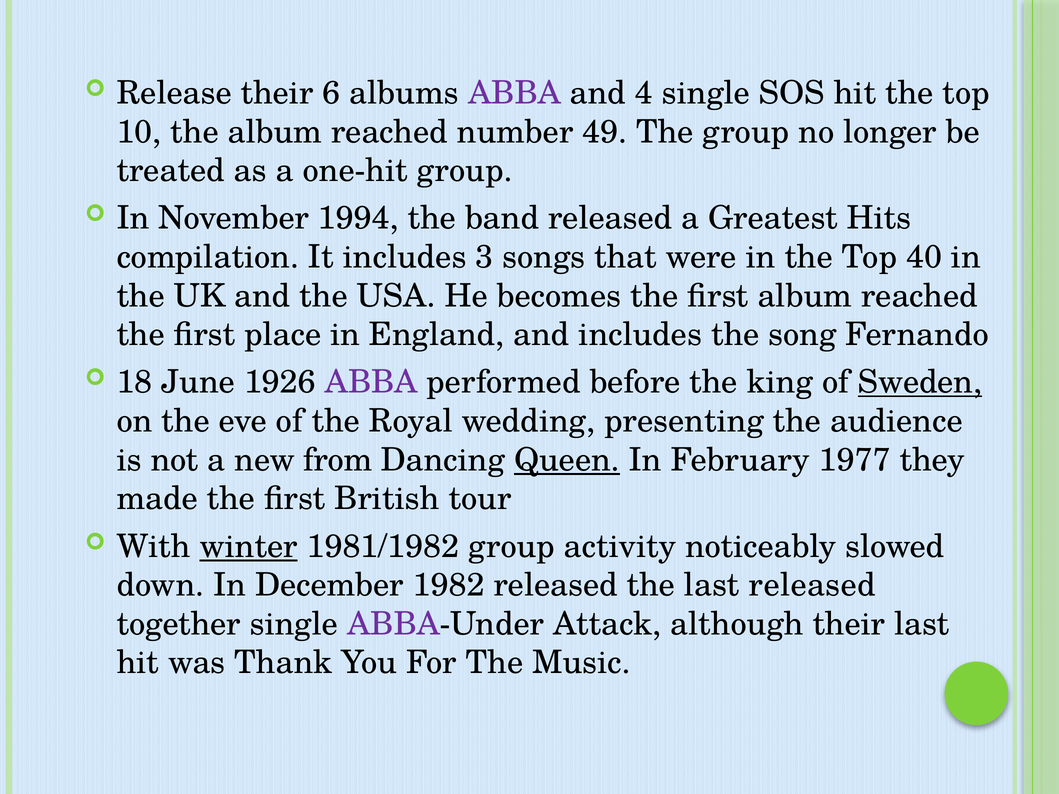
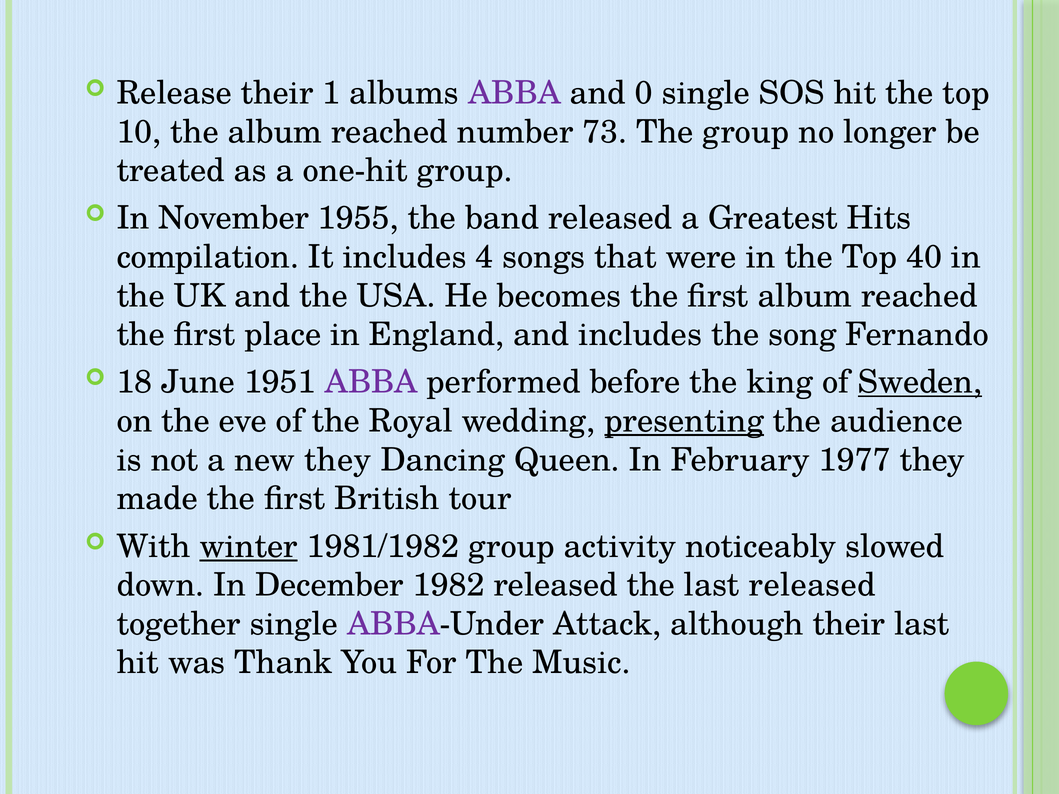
6: 6 -> 1
4: 4 -> 0
49: 49 -> 73
1994: 1994 -> 1955
3: 3 -> 4
1926: 1926 -> 1951
presenting underline: none -> present
new from: from -> they
Queen underline: present -> none
